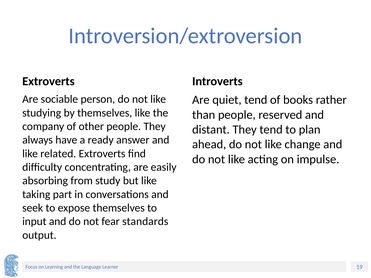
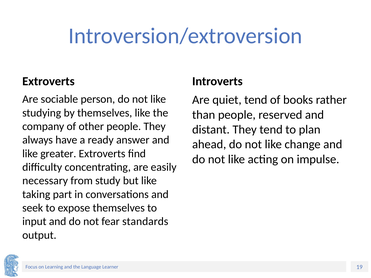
related: related -> greater
absorbing: absorbing -> necessary
